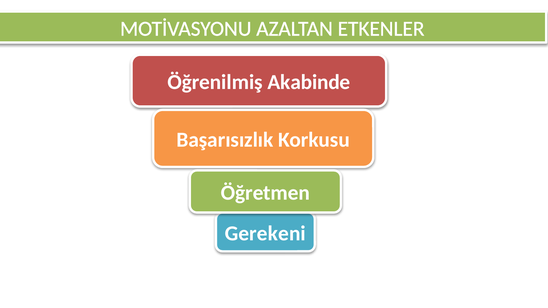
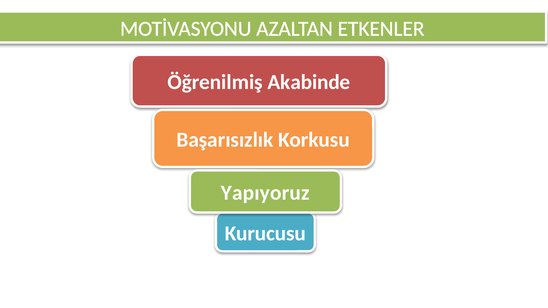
Öğretmen: Öğretmen -> Yapıyoruz
Gerekeni: Gerekeni -> Kurucusu
